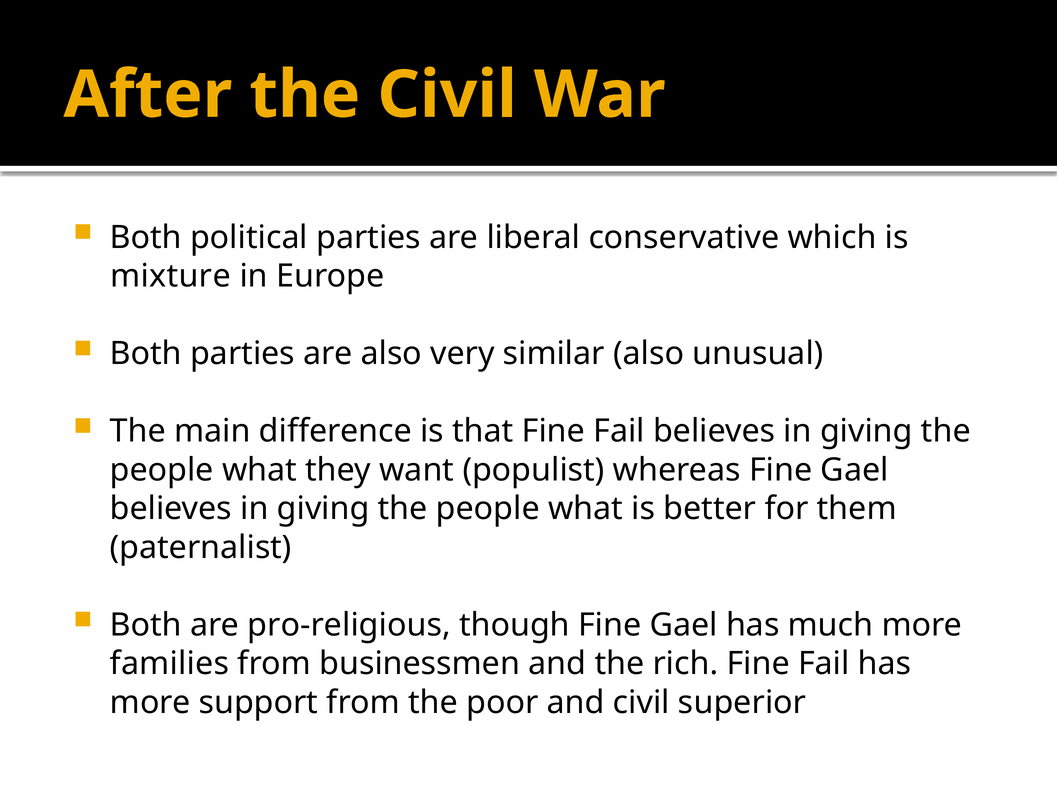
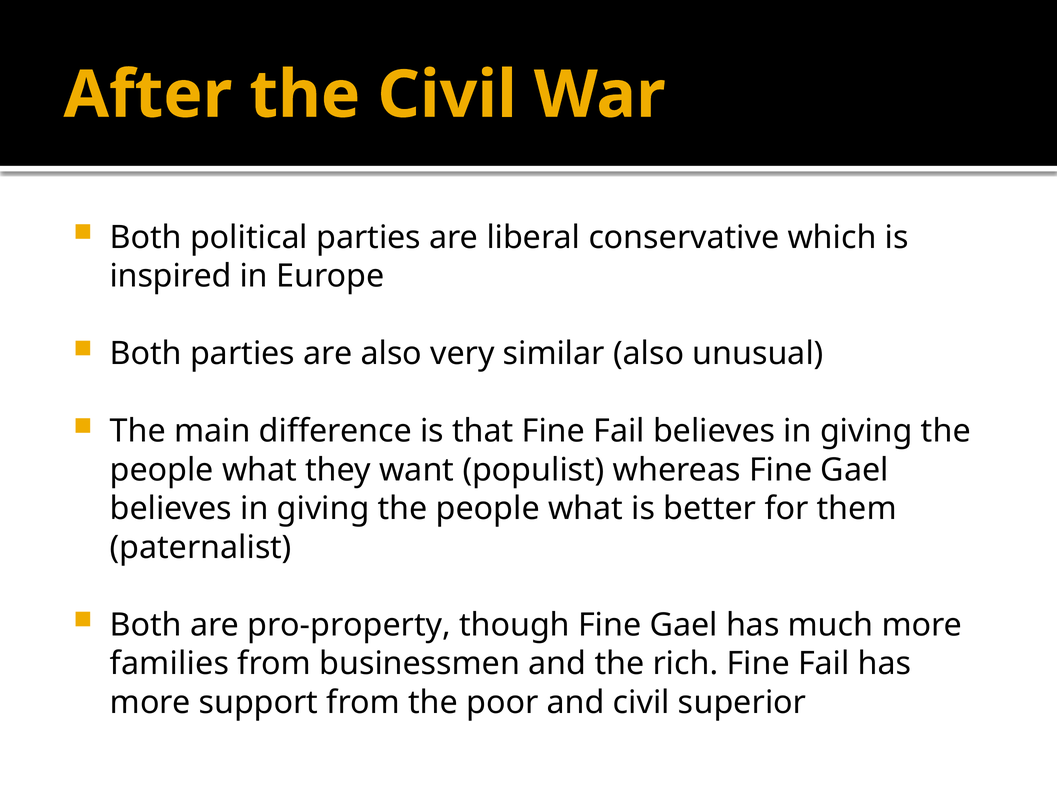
mixture: mixture -> inspired
pro-religious: pro-religious -> pro-property
